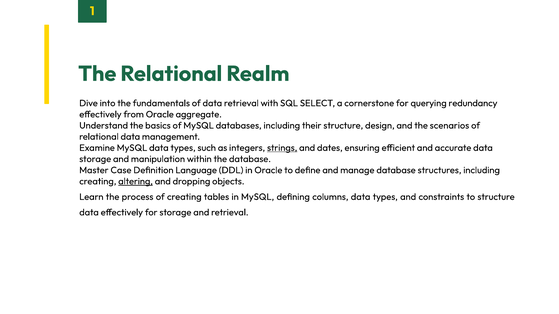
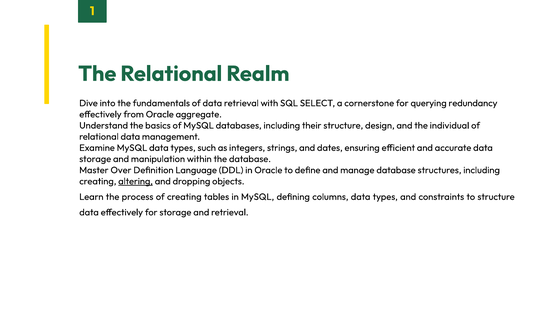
scenarios: scenarios -> individual
strings underline: present -> none
Case: Case -> Over
